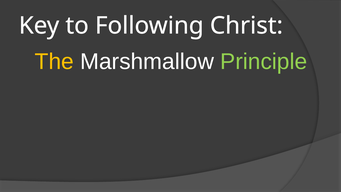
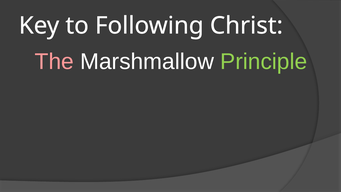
The colour: yellow -> pink
